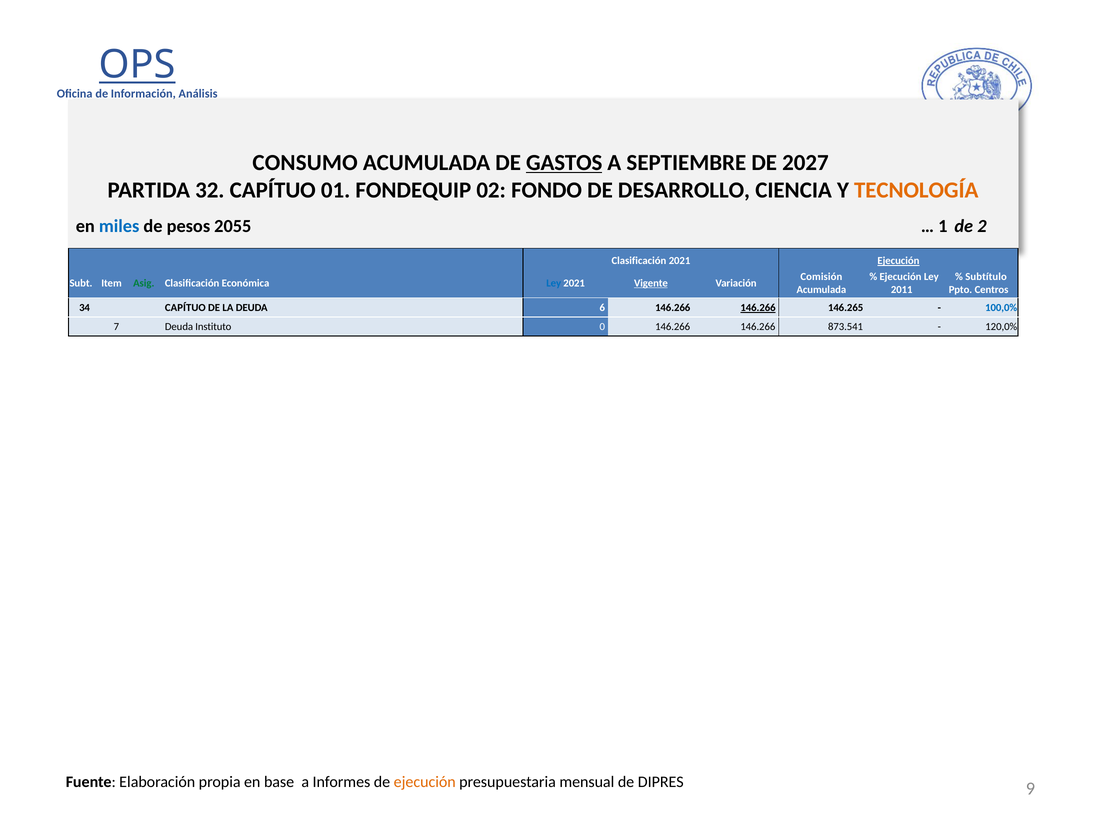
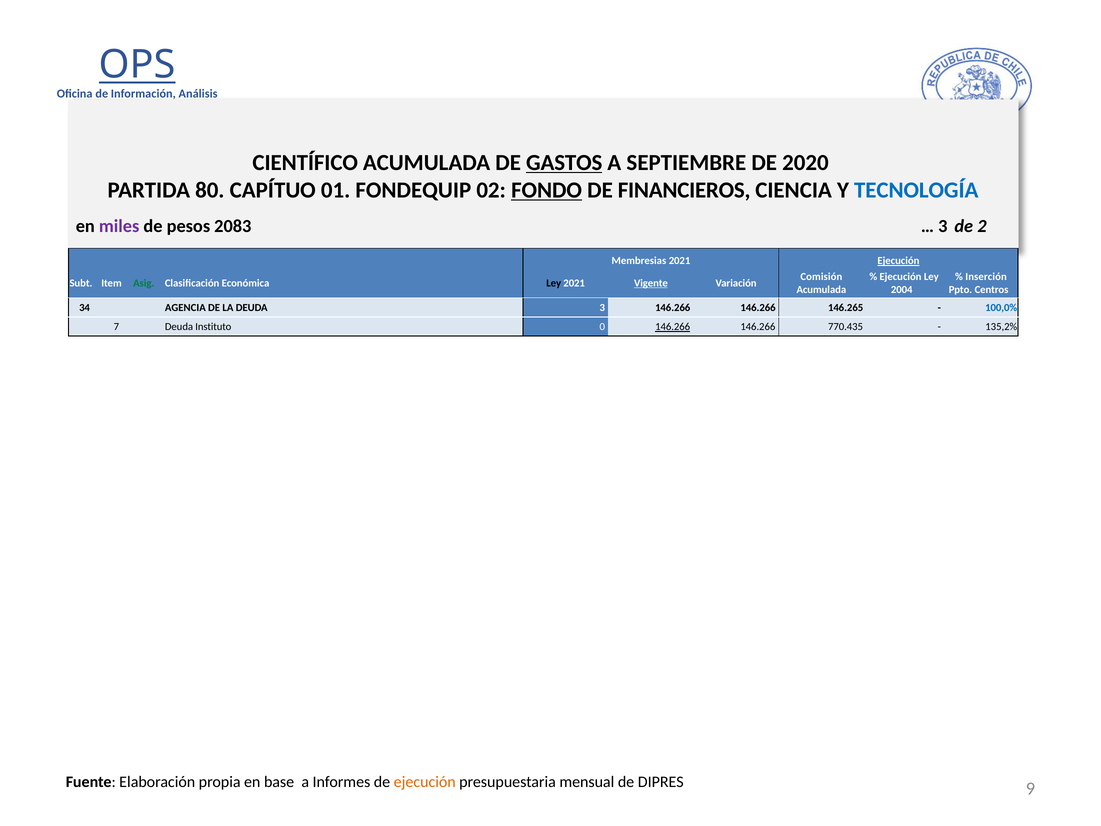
CONSUMO: CONSUMO -> CIENTÍFICO
2027: 2027 -> 2020
32: 32 -> 80
FONDO underline: none -> present
DESARROLLO: DESARROLLO -> FINANCIEROS
TECNOLOGÍA colour: orange -> blue
miles colour: blue -> purple
2055: 2055 -> 2083
1 at (943, 226): 1 -> 3
Clasificación at (639, 261): Clasificación -> Membresias
Subtítulo: Subtítulo -> Inserción
Ley at (554, 283) colour: blue -> black
2011: 2011 -> 2004
34 CAPÍTUO: CAPÍTUO -> AGENCIA
DEUDA 6: 6 -> 3
146.266 at (758, 308) underline: present -> none
146.266 at (673, 327) underline: none -> present
873.541: 873.541 -> 770.435
120,0%: 120,0% -> 135,2%
